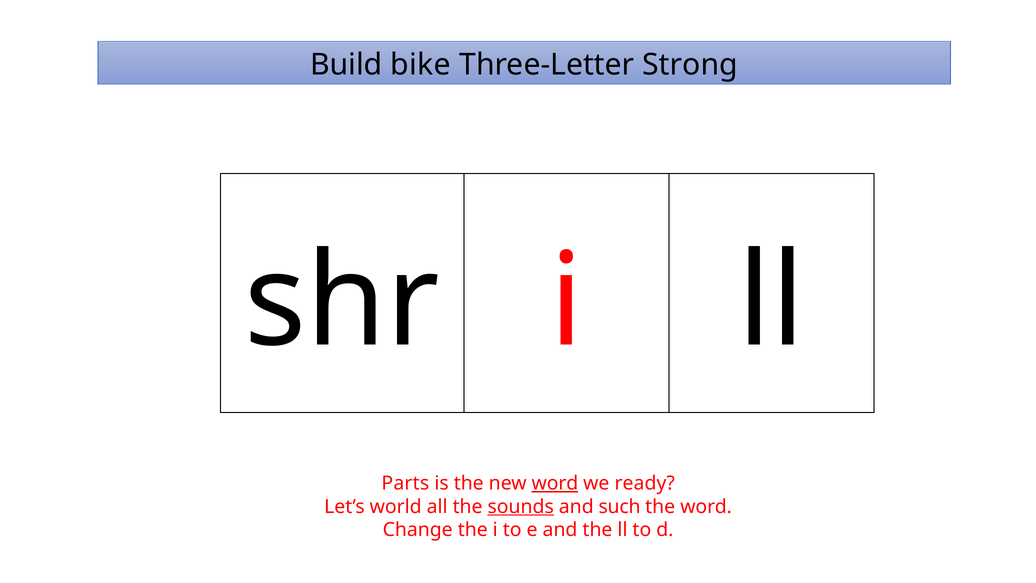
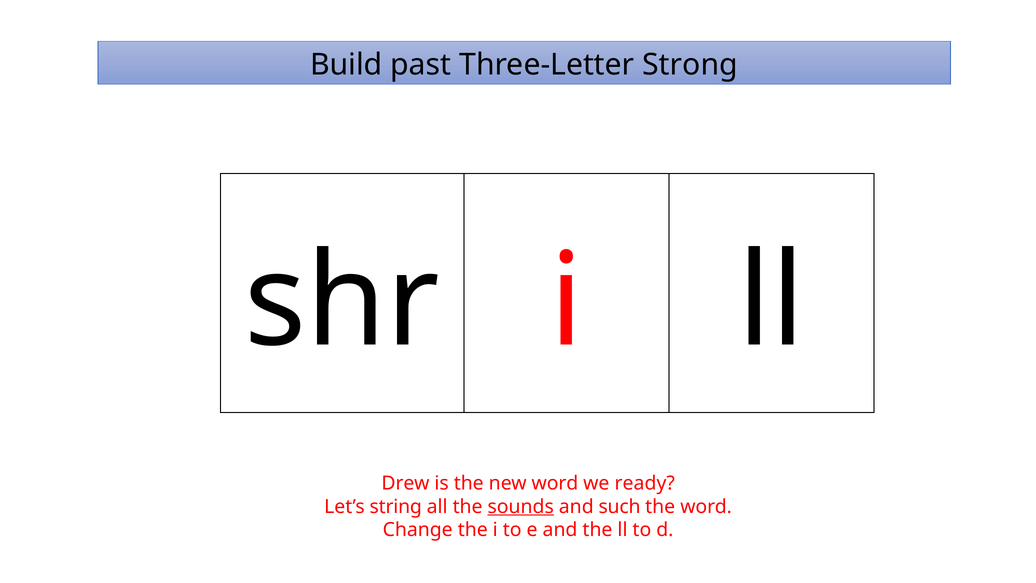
bike: bike -> past
Parts: Parts -> Drew
word at (555, 483) underline: present -> none
world: world -> string
